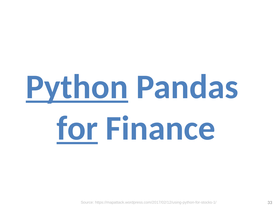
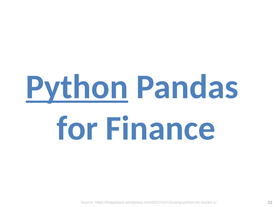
for underline: present -> none
